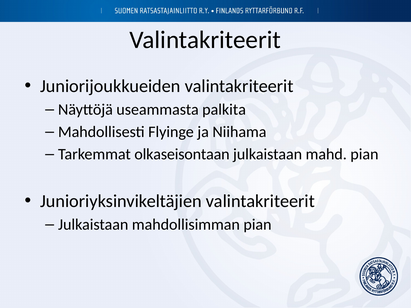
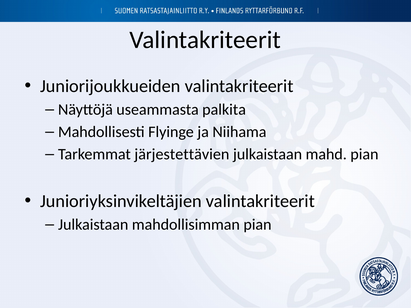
olkaseisontaan: olkaseisontaan -> järjestettävien
